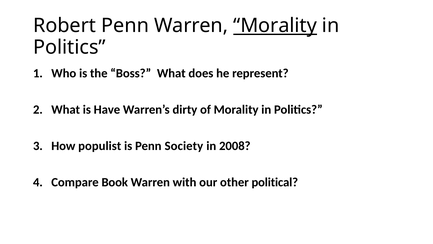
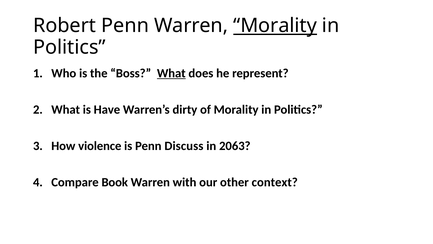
What at (171, 73) underline: none -> present
populist: populist -> violence
Society: Society -> Discuss
2008: 2008 -> 2063
political: political -> context
